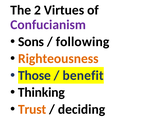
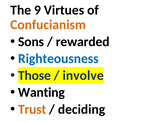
2: 2 -> 9
Confucianism colour: purple -> orange
following: following -> rewarded
Righteousness colour: orange -> blue
benefit: benefit -> involve
Thinking: Thinking -> Wanting
